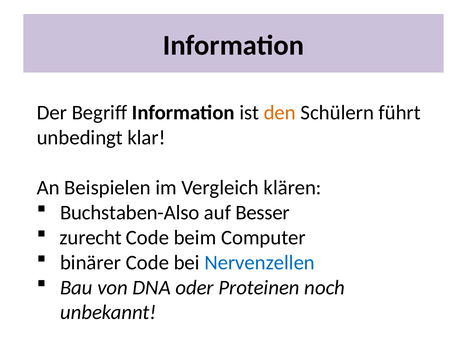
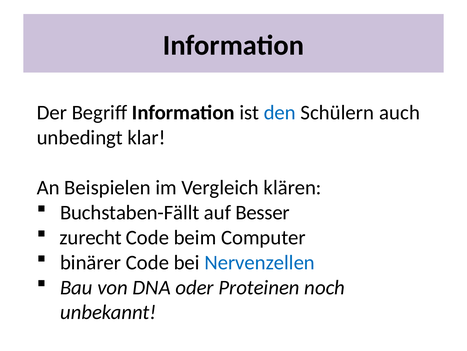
den colour: orange -> blue
führt: führt -> auch
Buchstaben-Also: Buchstaben-Also -> Buchstaben-Fällt
